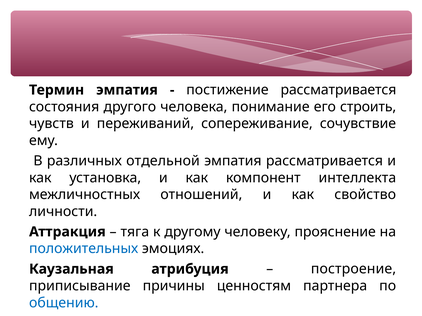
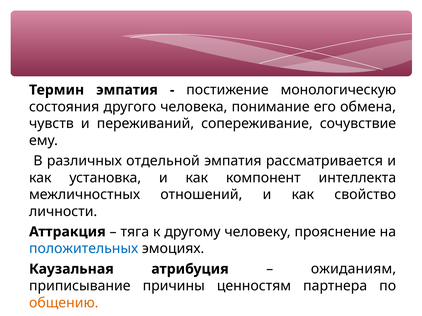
постижение рассматривается: рассматривается -> монологическую
строить: строить -> обмена
построение: построение -> ожиданиям
общению colour: blue -> orange
